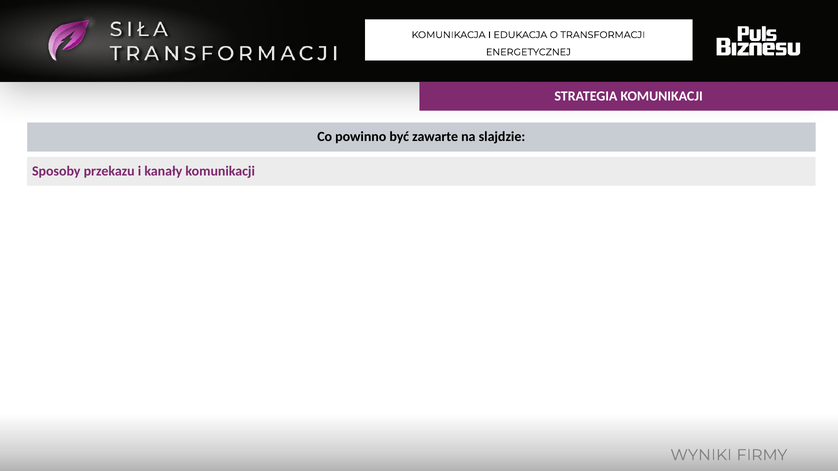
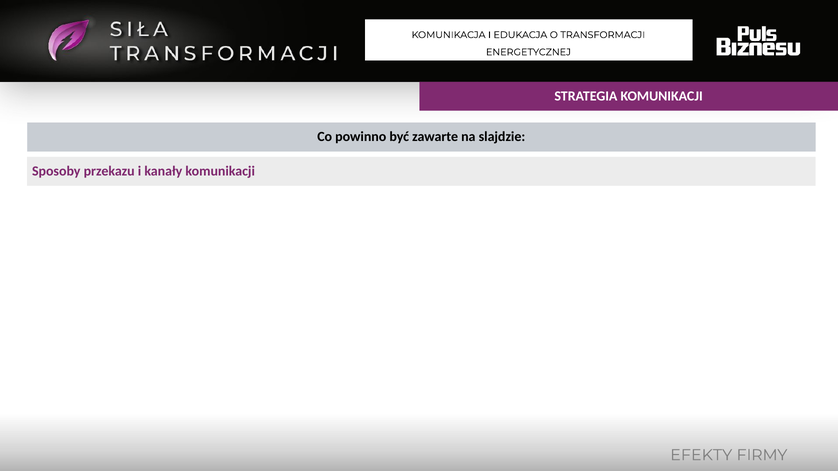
WYNIKI: WYNIKI -> EFEKTY
